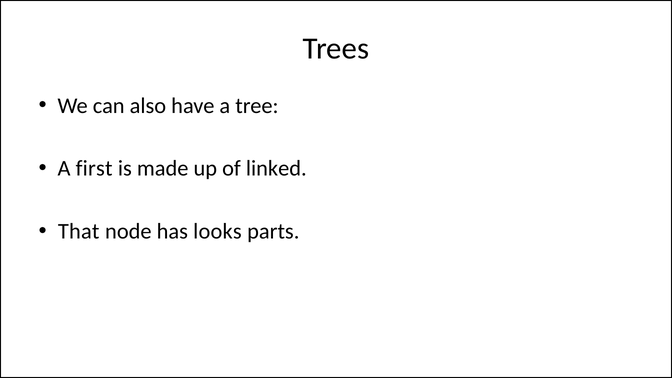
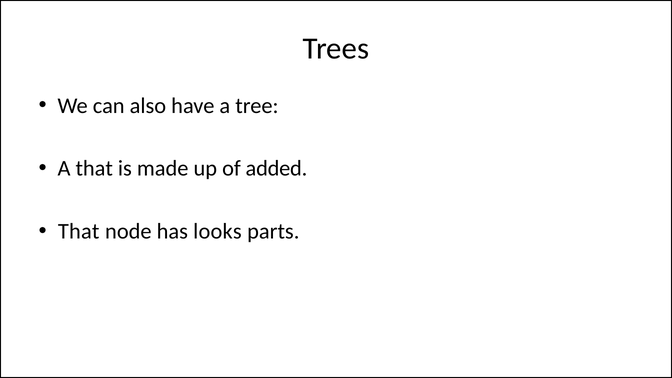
A first: first -> that
linked: linked -> added
